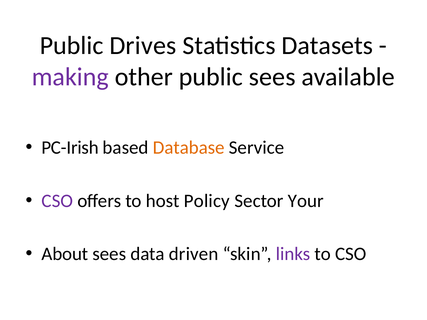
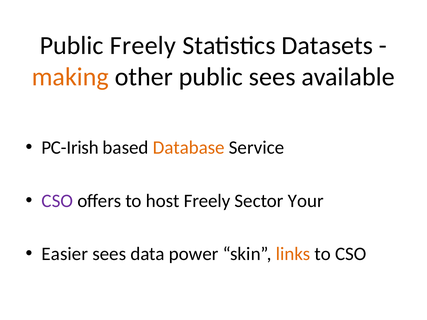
Public Drives: Drives -> Freely
making colour: purple -> orange
host Policy: Policy -> Freely
About: About -> Easier
driven: driven -> power
links colour: purple -> orange
